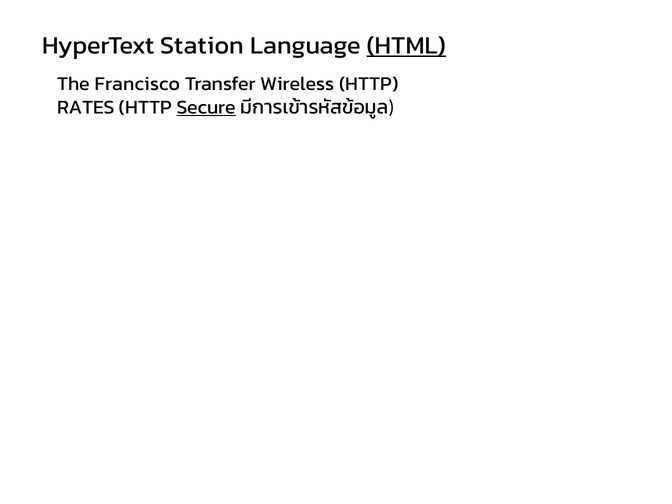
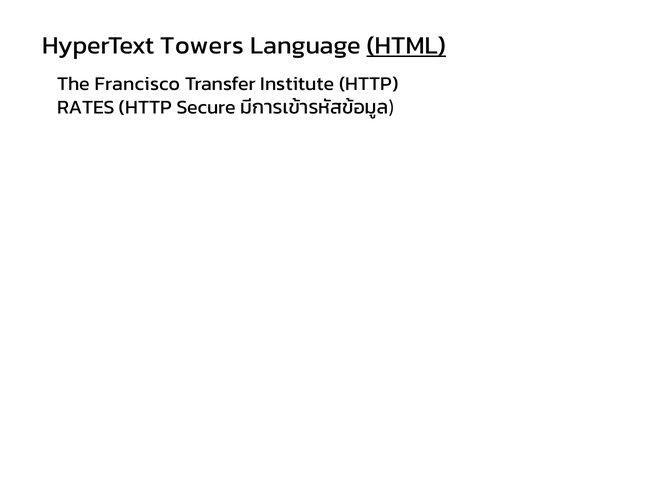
Station: Station -> Towers
Wireless: Wireless -> Institute
Secure underline: present -> none
